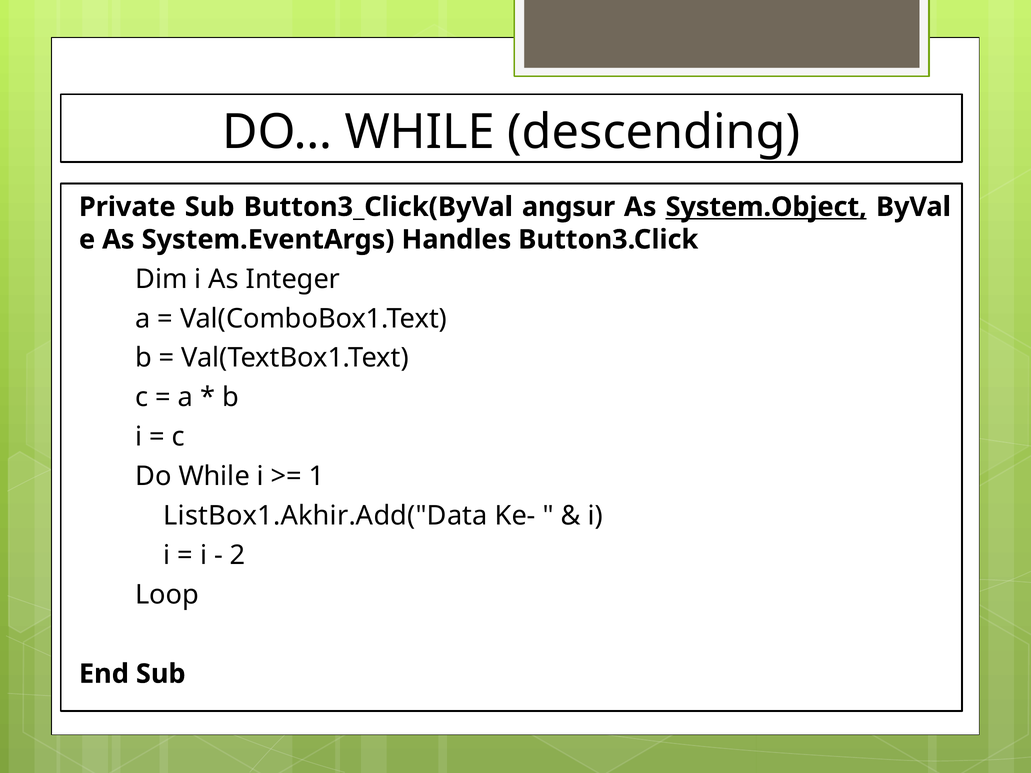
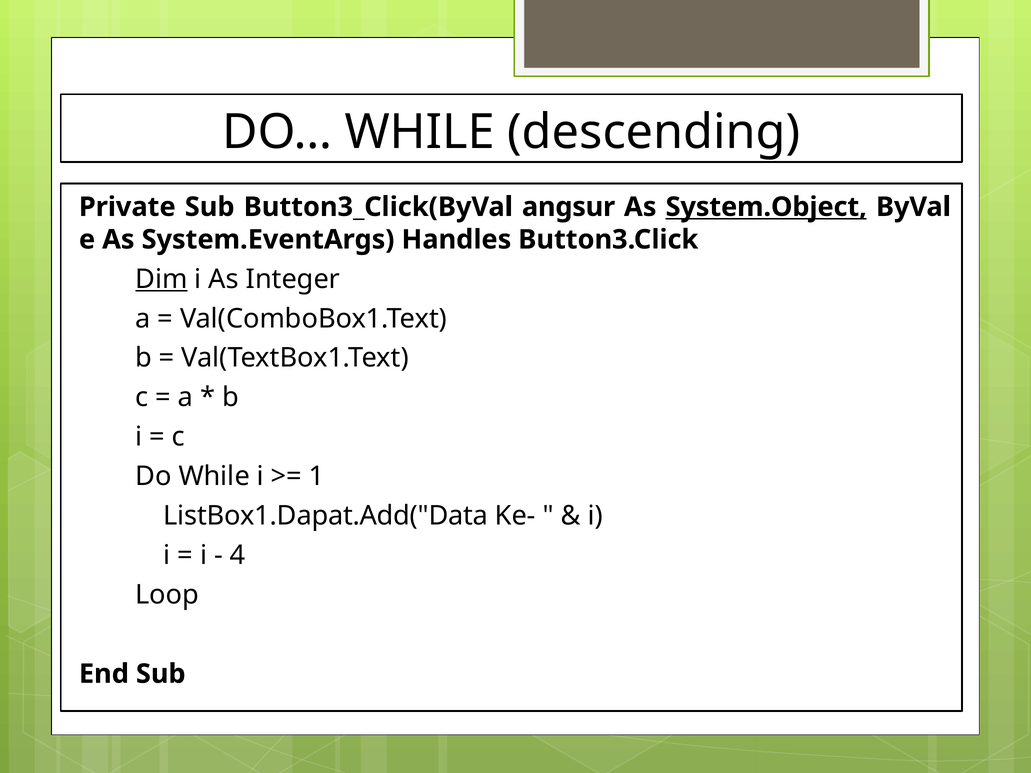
Dim underline: none -> present
ListBox1.Akhir.Add("Data: ListBox1.Akhir.Add("Data -> ListBox1.Dapat.Add("Data
2: 2 -> 4
